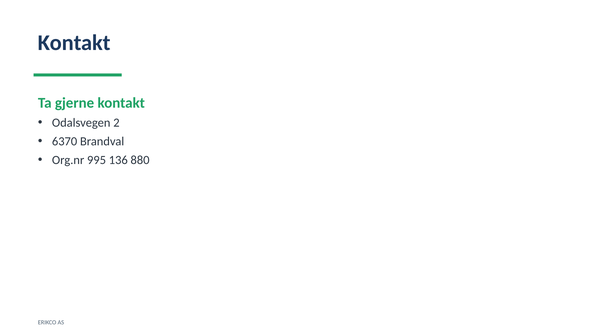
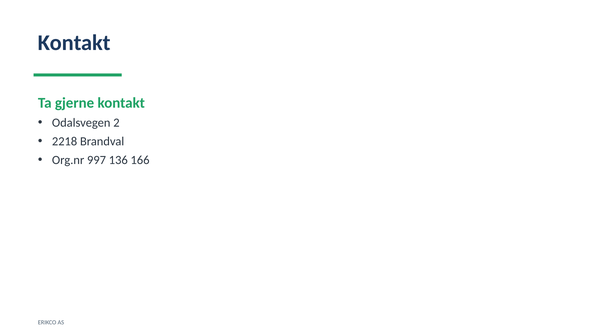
6370: 6370 -> 2218
995: 995 -> 997
880: 880 -> 166
